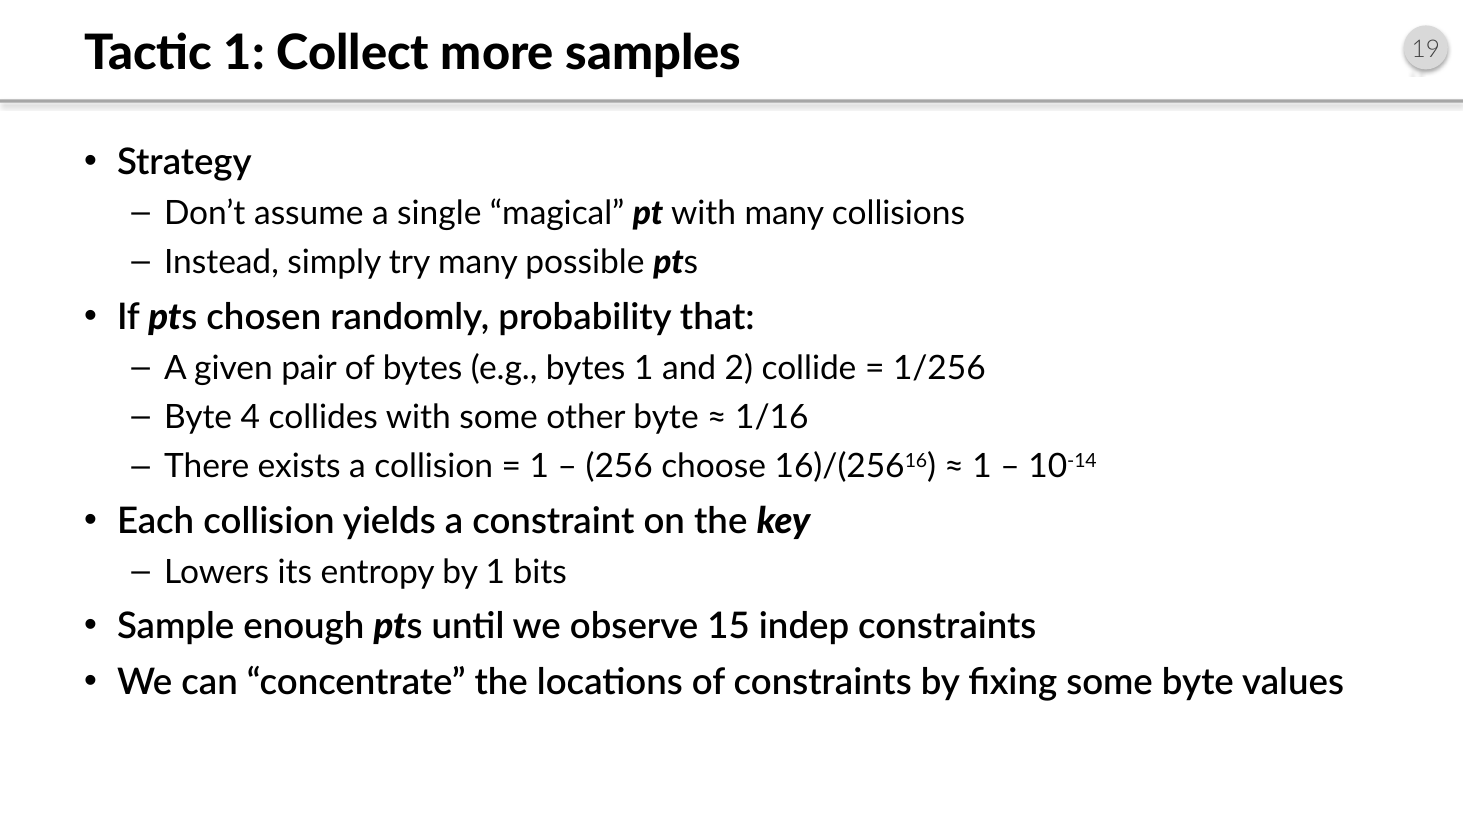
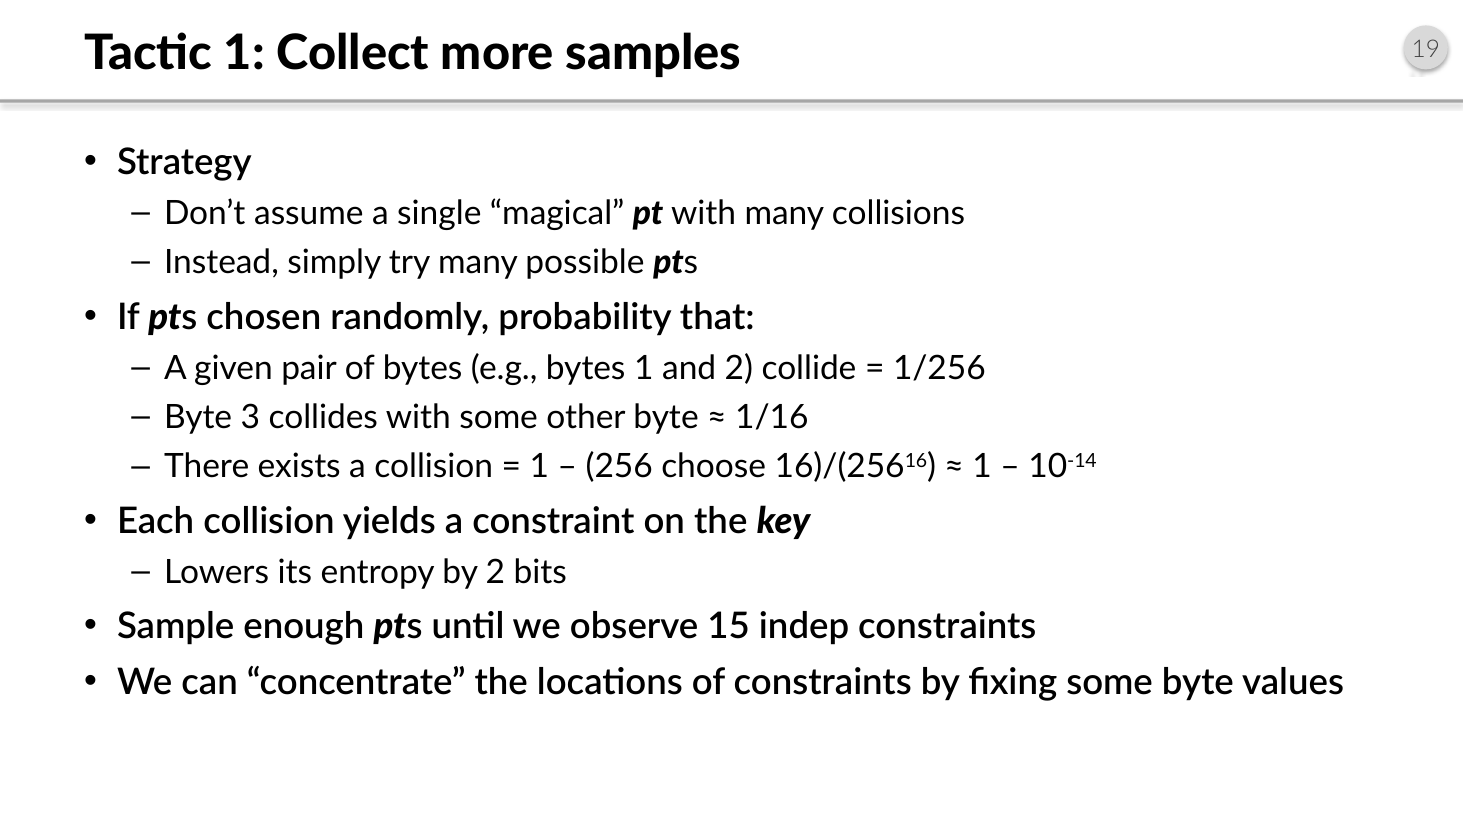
4: 4 -> 3
by 1: 1 -> 2
